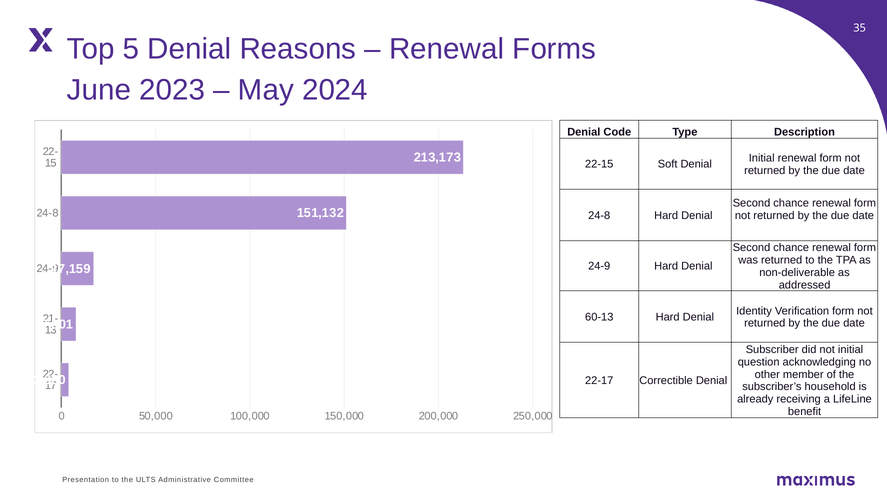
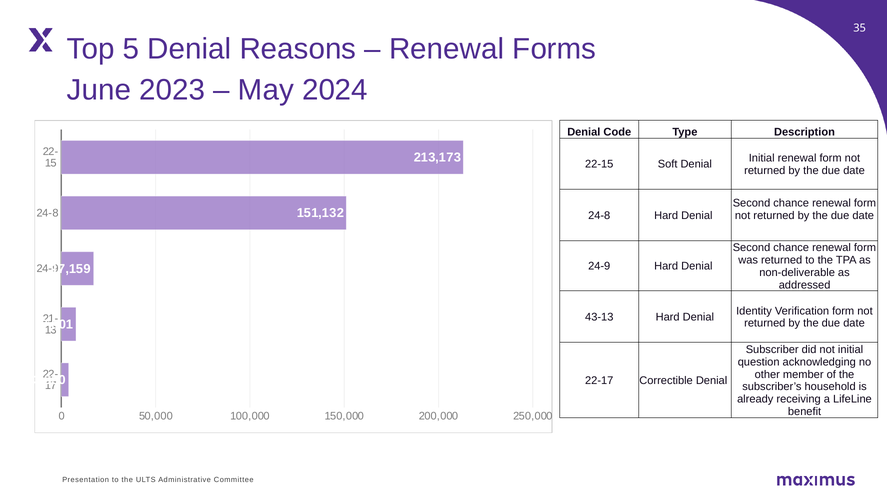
60-13: 60-13 -> 43-13
